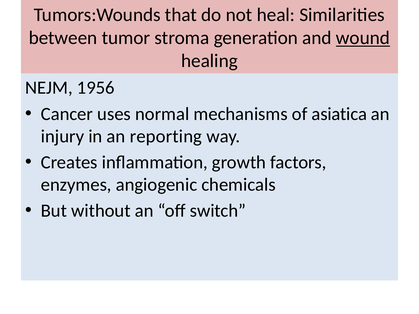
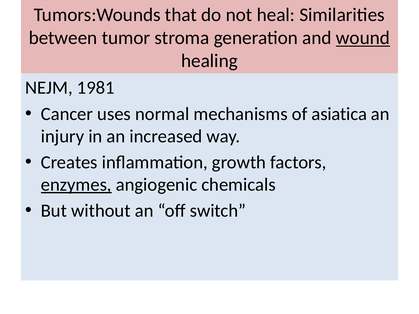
1956: 1956 -> 1981
reporting: reporting -> increased
enzymes underline: none -> present
